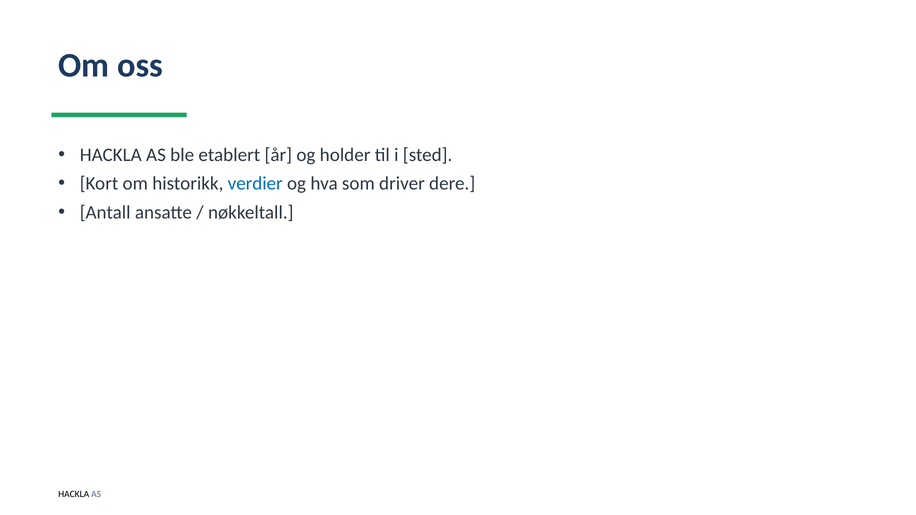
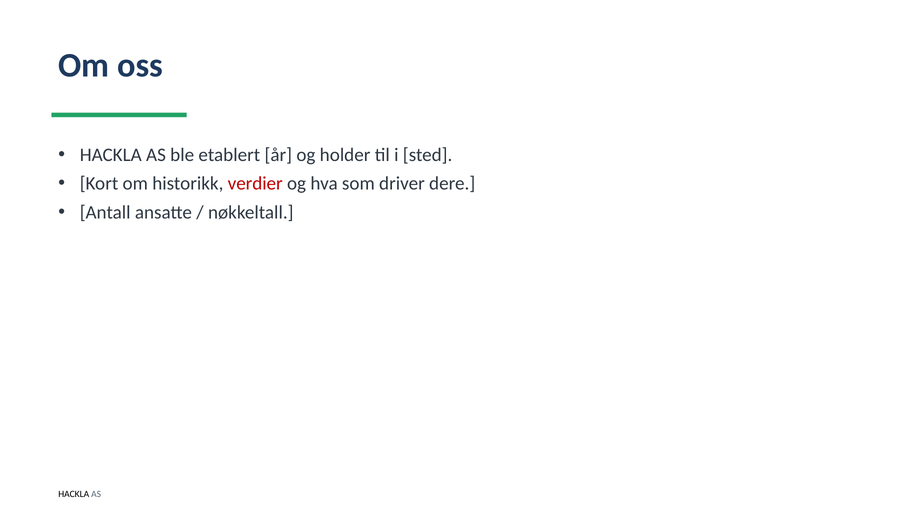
verdier colour: blue -> red
